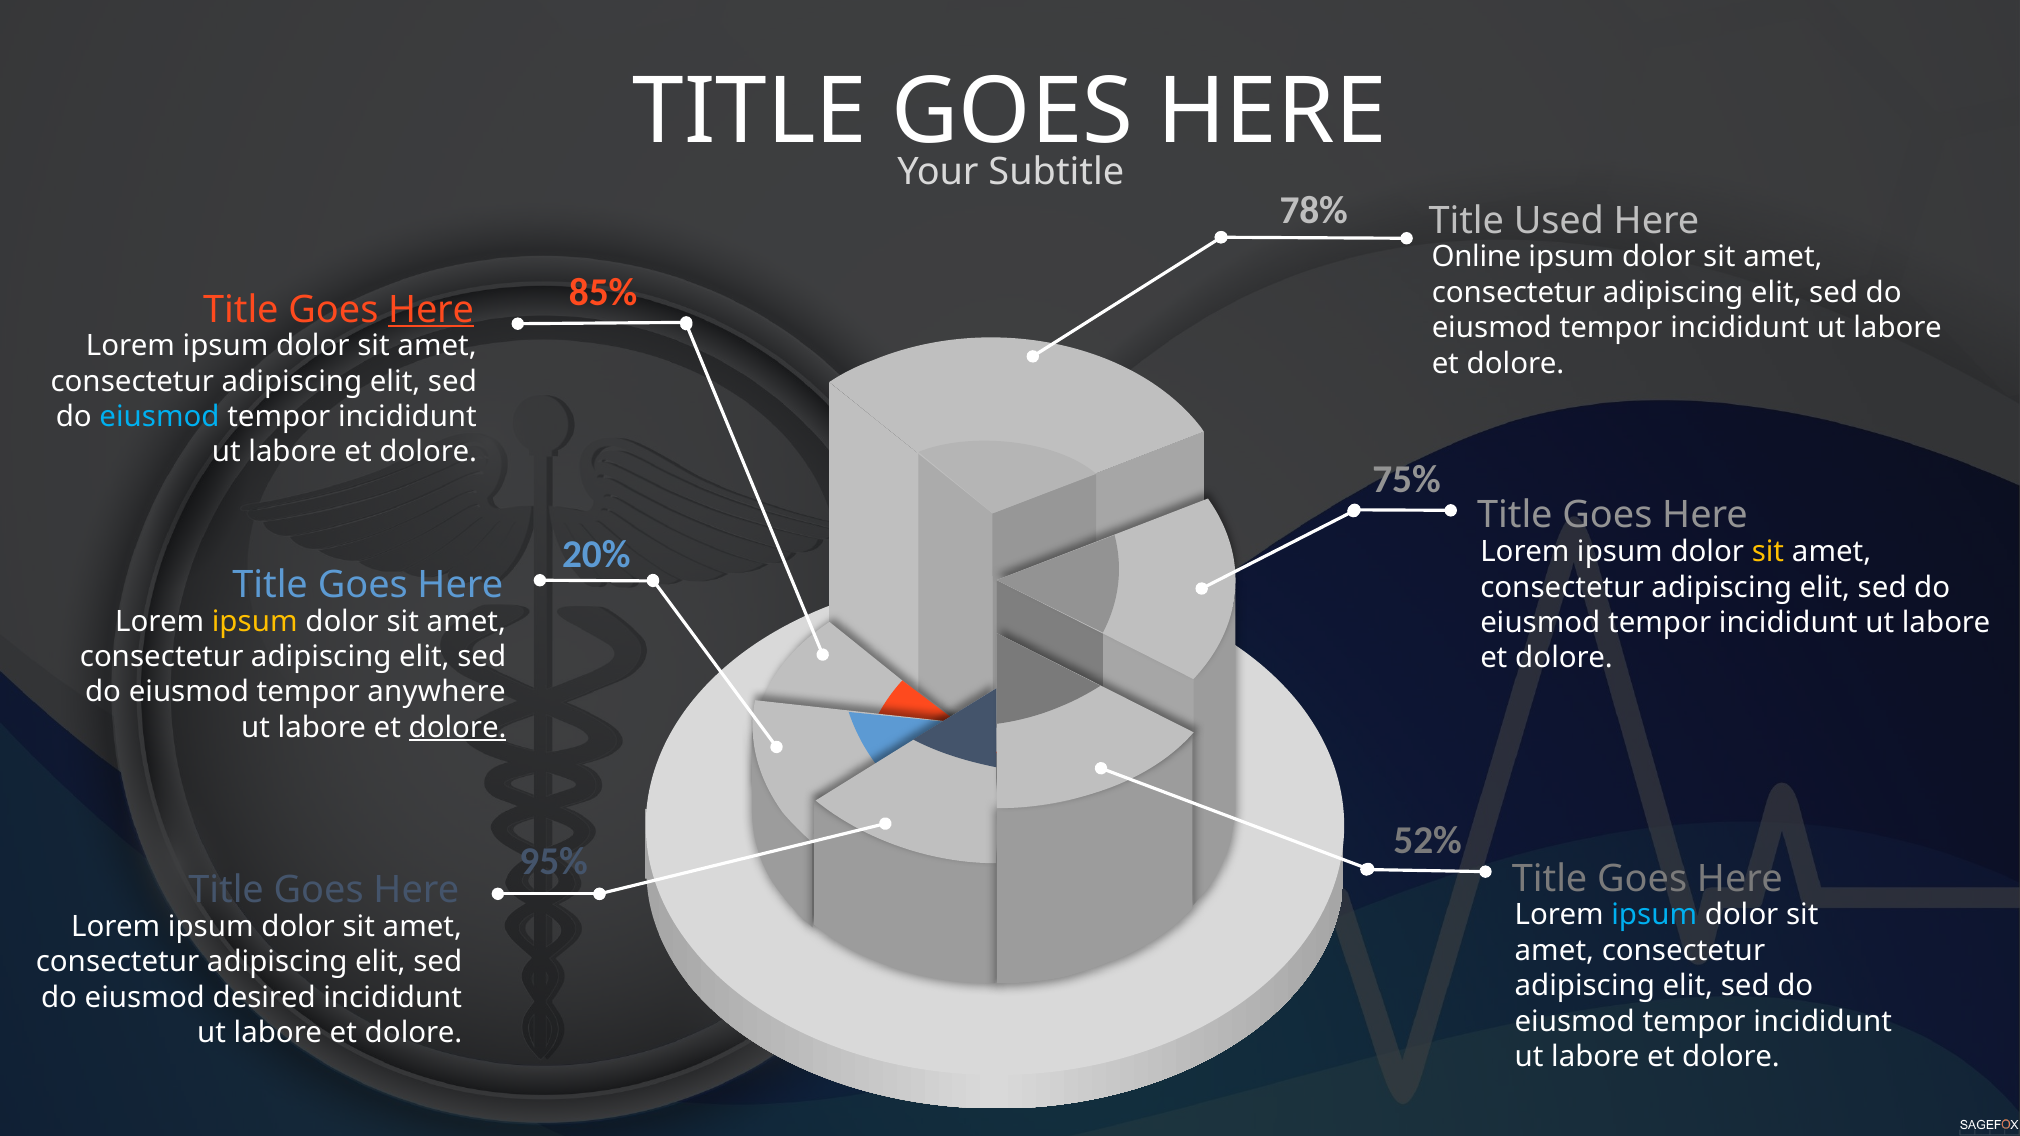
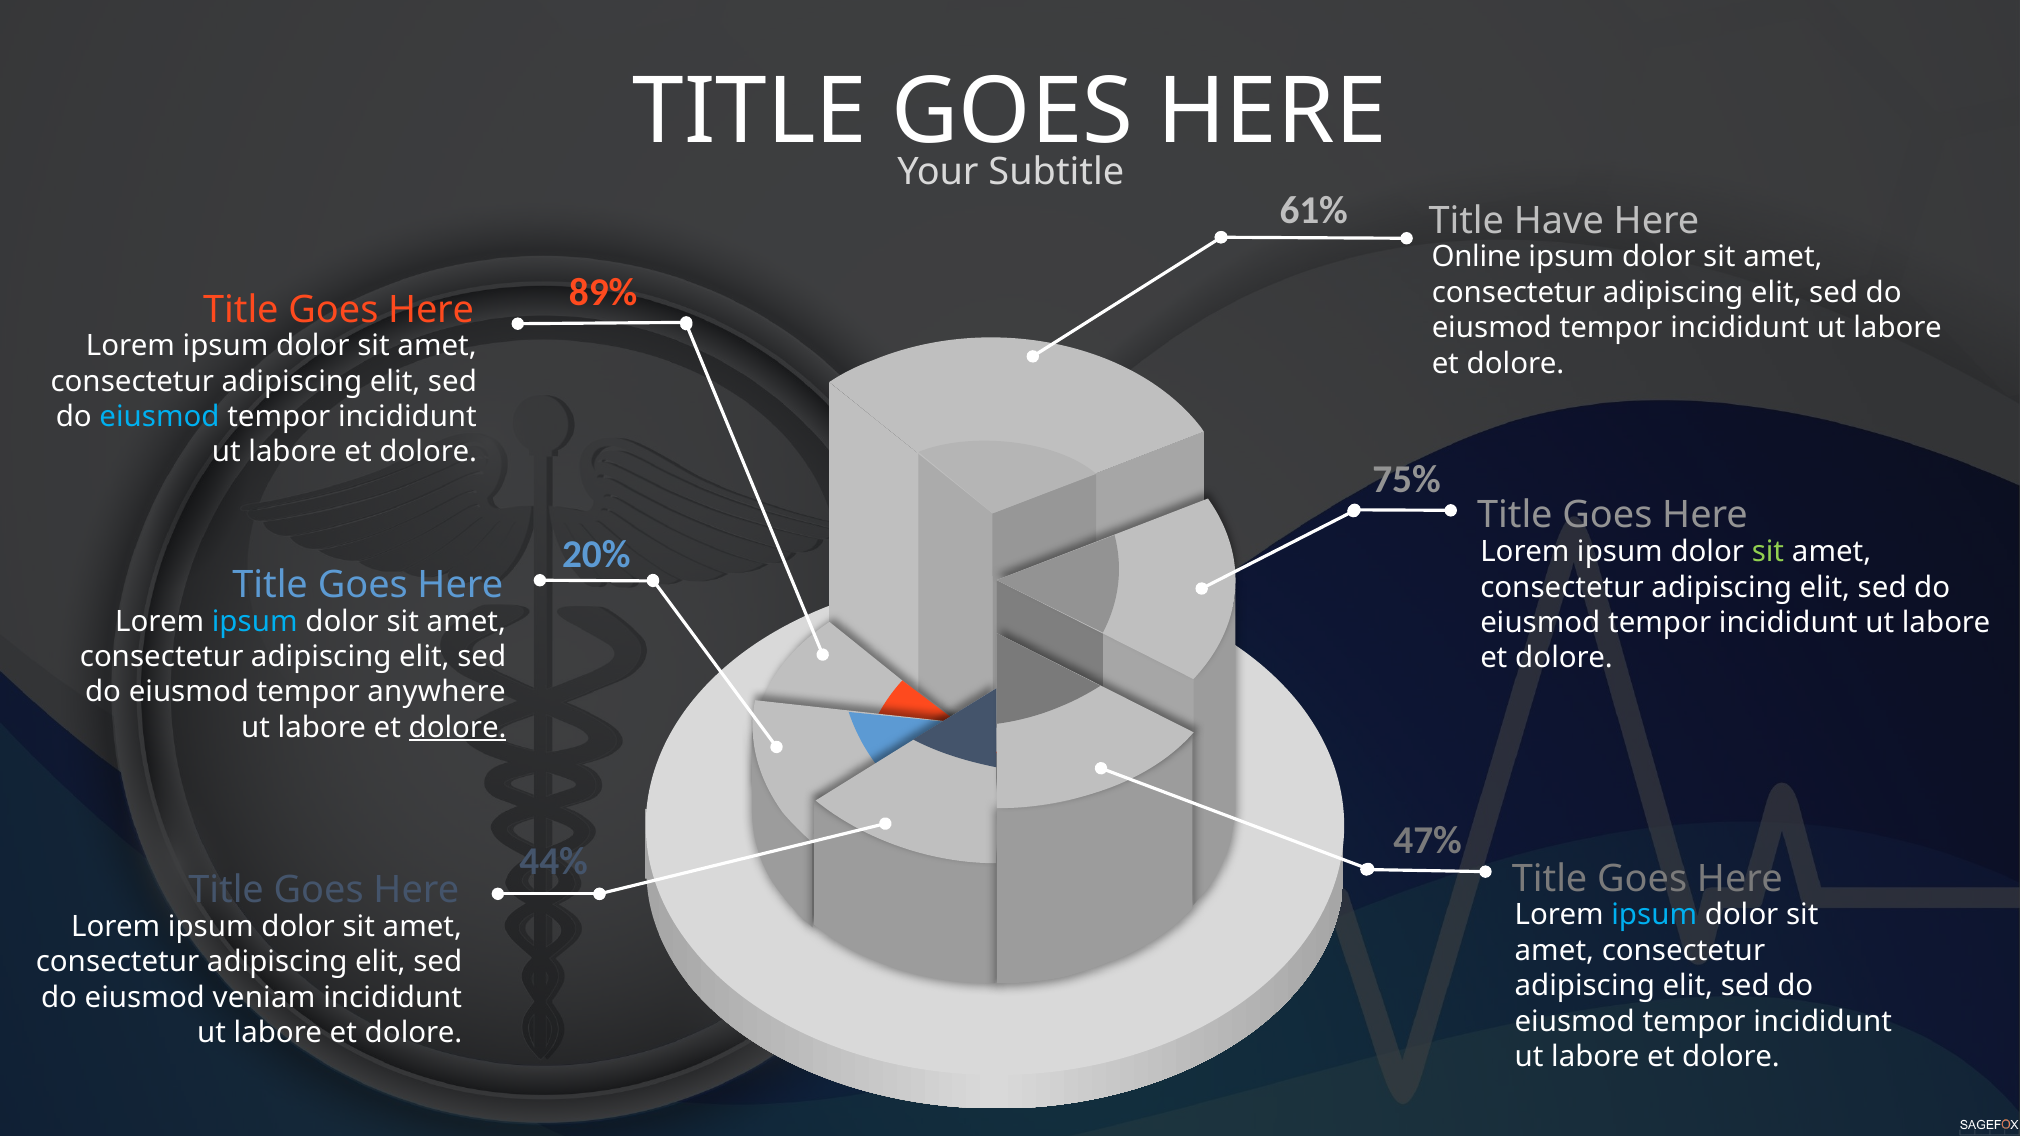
78%: 78% -> 61%
Used: Used -> Have
85%: 85% -> 89%
Here at (431, 310) underline: present -> none
sit at (1768, 552) colour: yellow -> light green
ipsum at (255, 622) colour: yellow -> light blue
52%: 52% -> 47%
95%: 95% -> 44%
desired: desired -> veniam
